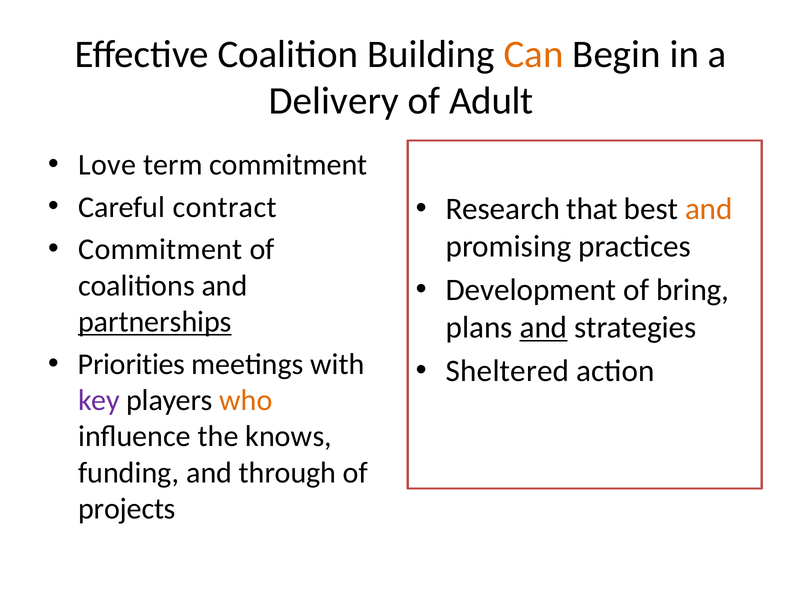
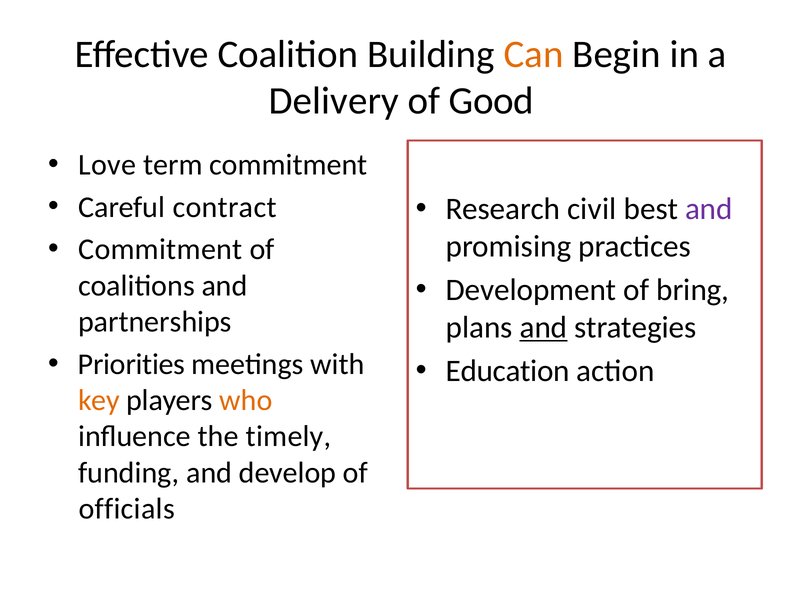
Adult: Adult -> Good
that: that -> civil
and at (709, 209) colour: orange -> purple
partnerships underline: present -> none
Sheltered: Sheltered -> Education
key colour: purple -> orange
knows: knows -> timely
through: through -> develop
projects: projects -> officials
